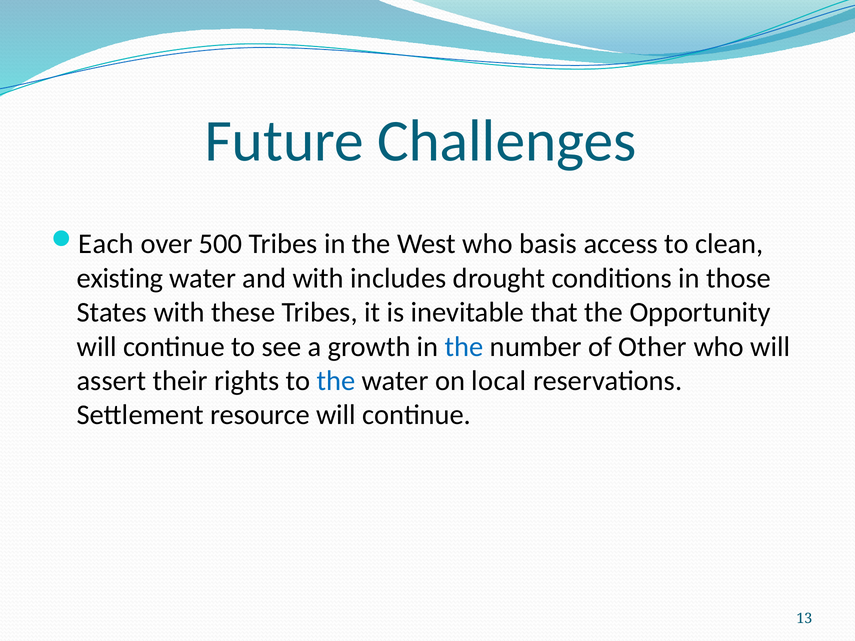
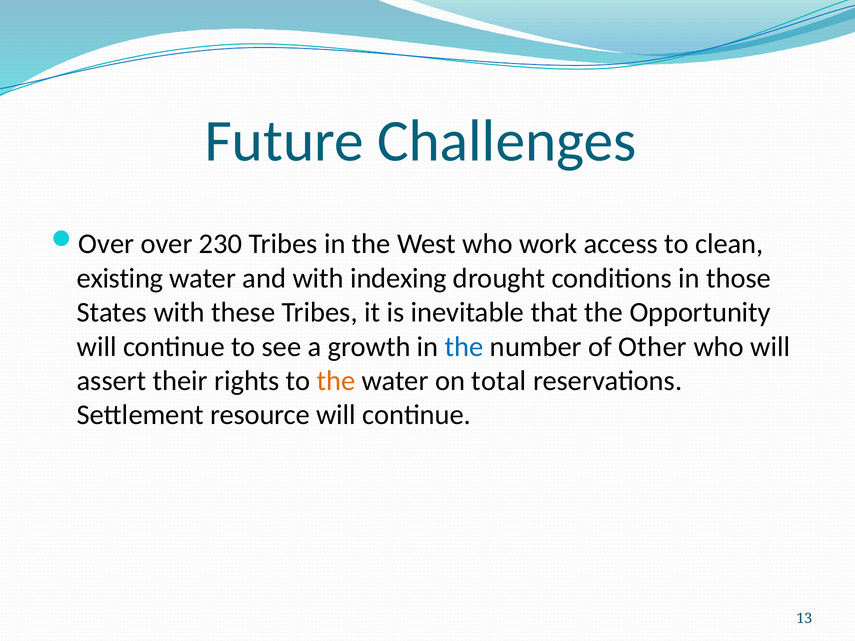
Each at (106, 244): Each -> Over
500: 500 -> 230
basis: basis -> work
includes: includes -> indexing
the at (336, 381) colour: blue -> orange
local: local -> total
